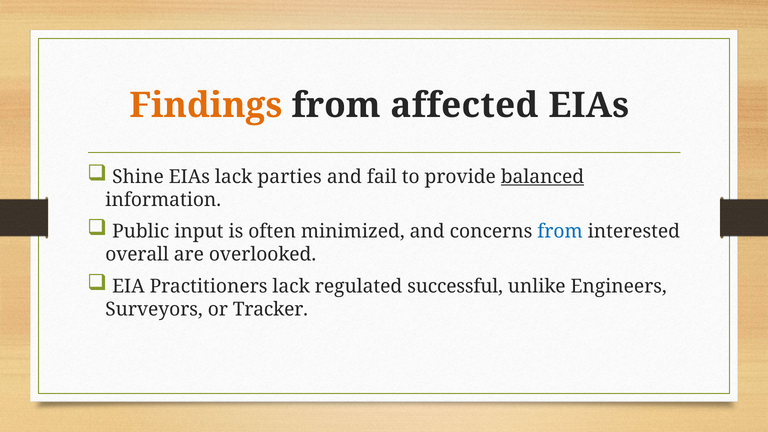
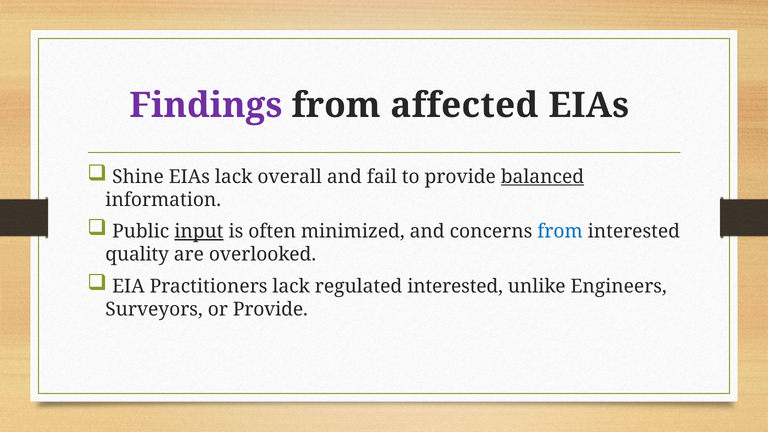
Findings colour: orange -> purple
parties: parties -> overall
input underline: none -> present
overall: overall -> quality
regulated successful: successful -> interested
or Tracker: Tracker -> Provide
